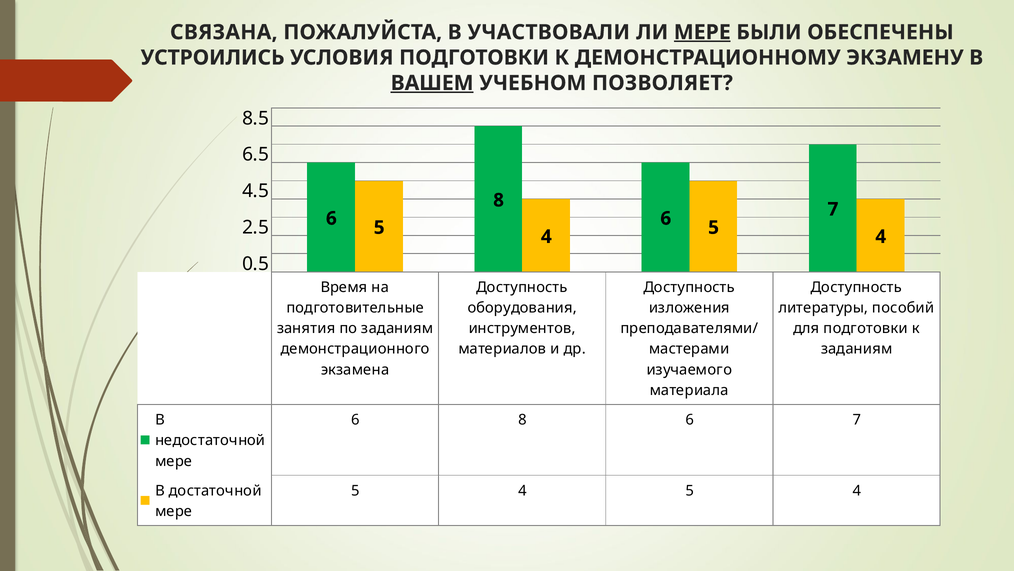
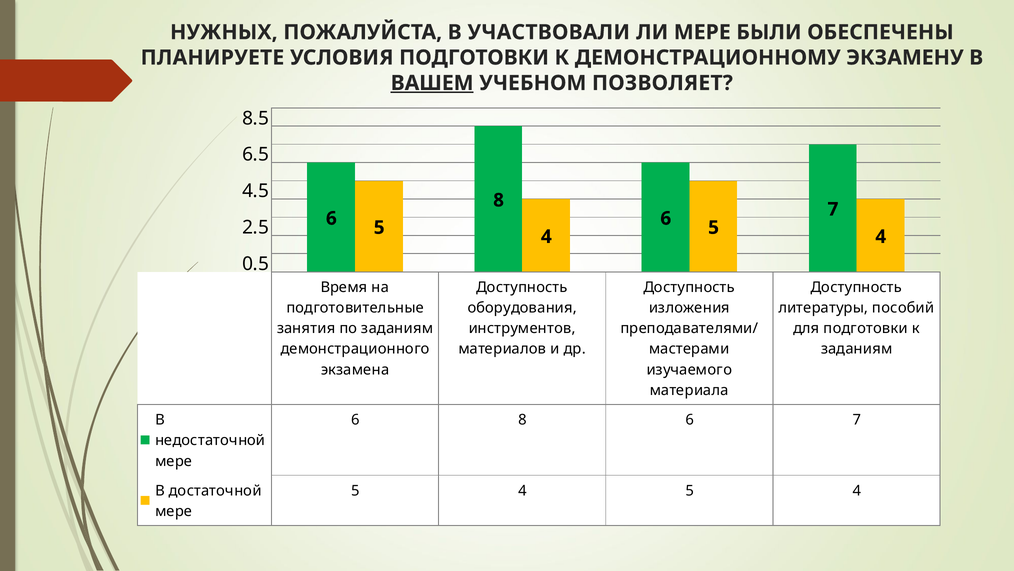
СВЯЗАНА: СВЯЗАНА -> НУЖНЫХ
МЕРЕ at (702, 32) underline: present -> none
УСТРОИЛИСЬ: УСТРОИЛИСЬ -> ПЛАНИРУЕТЕ
